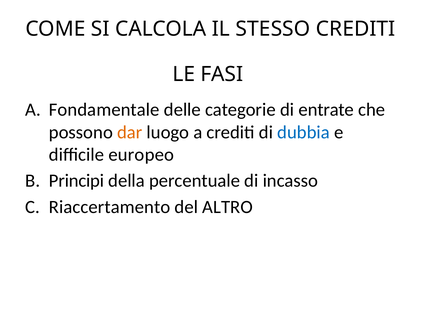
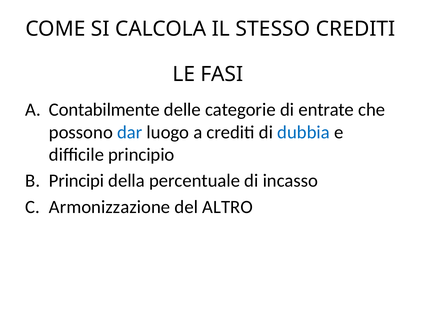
Fondamentale: Fondamentale -> Contabilmente
dar colour: orange -> blue
europeo: europeo -> principio
Riaccertamento: Riaccertamento -> Armonizzazione
